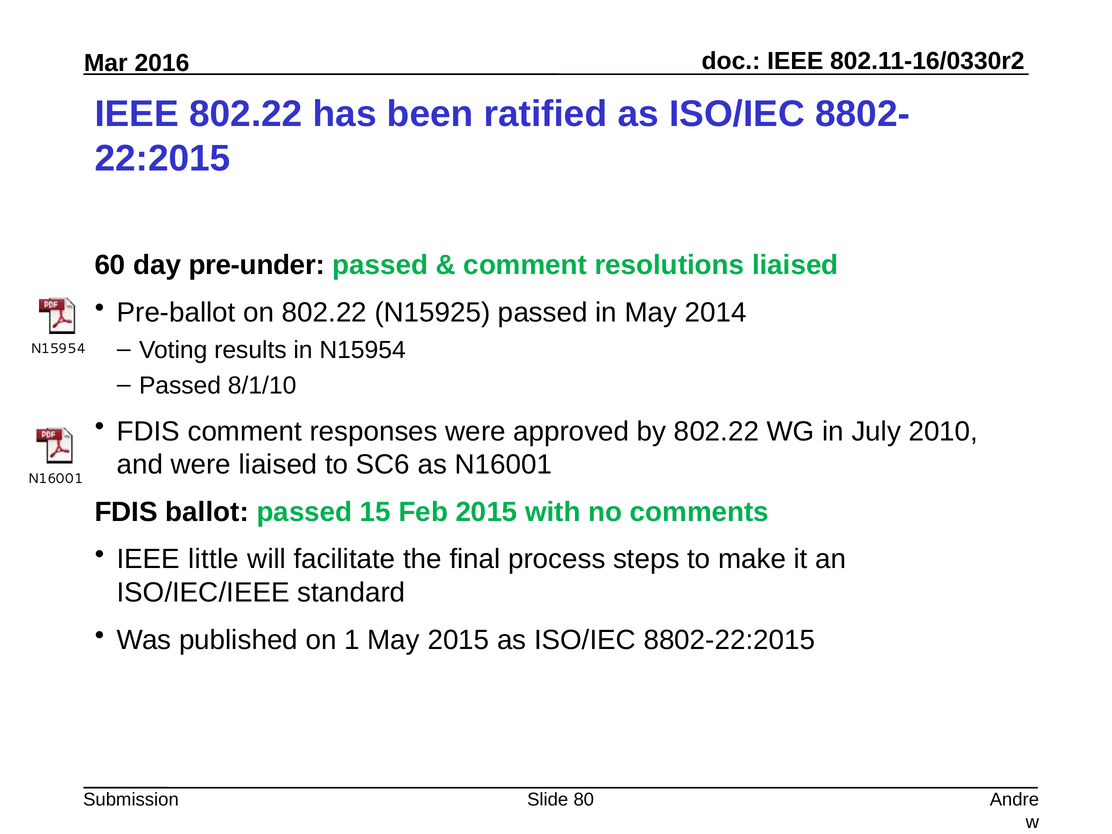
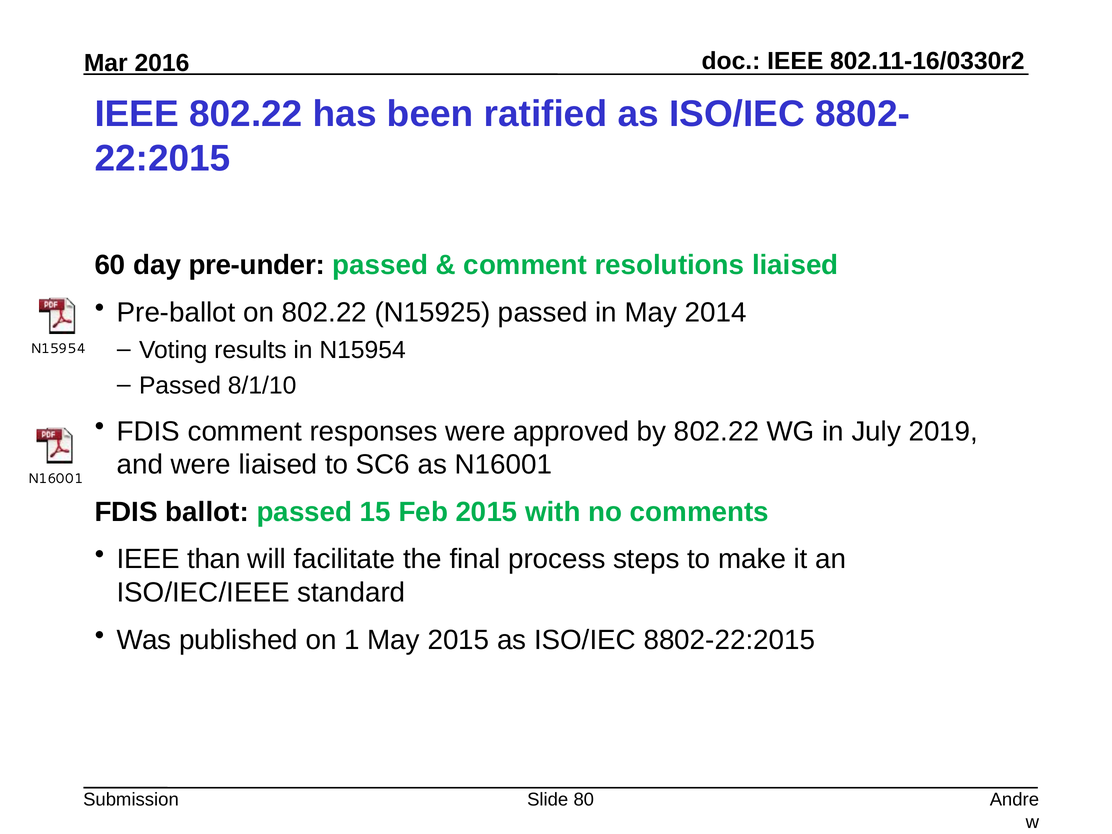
2010: 2010 -> 2019
little: little -> than
